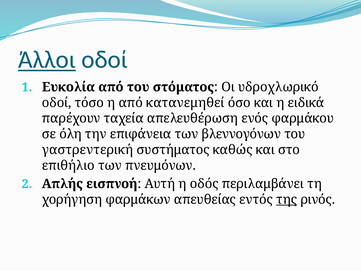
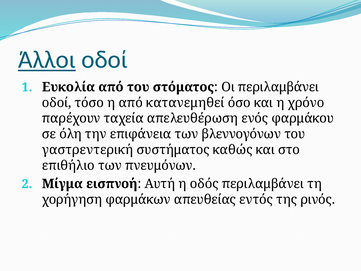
Οι υδροχλωρικό: υδροχλωρικό -> περιλαμβάνει
ειδικά: ειδικά -> χρόνο
Απλής: Απλής -> Μίγμα
της underline: present -> none
